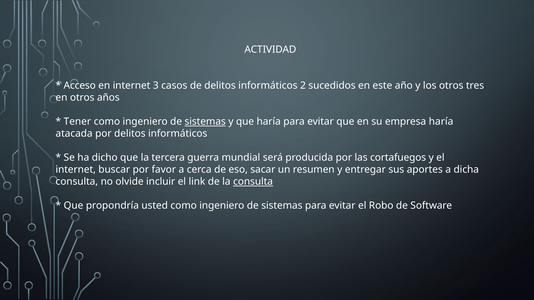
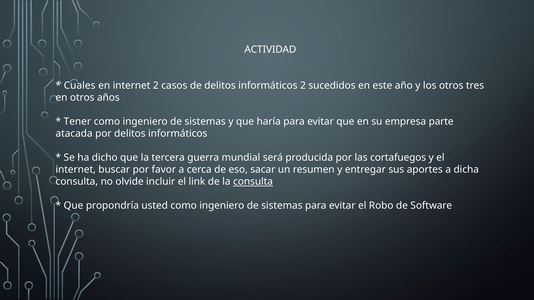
Acceso: Acceso -> Cuales
internet 3: 3 -> 2
sistemas at (205, 122) underline: present -> none
empresa haría: haría -> parte
